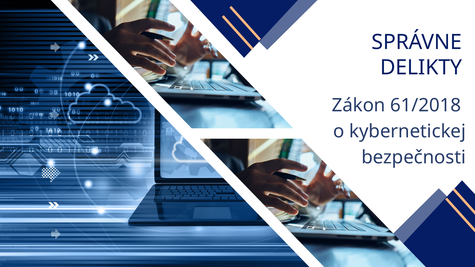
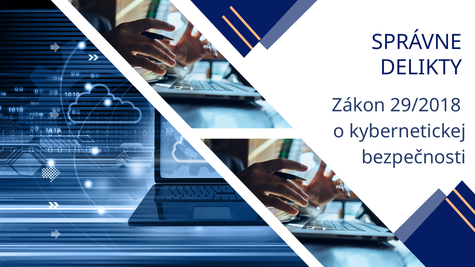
61/2018: 61/2018 -> 29/2018
